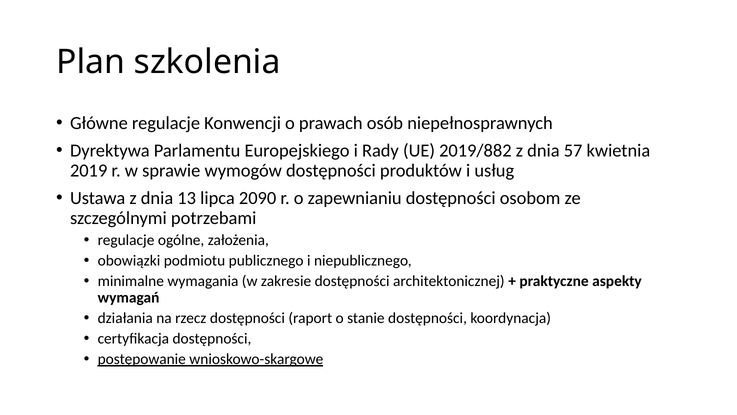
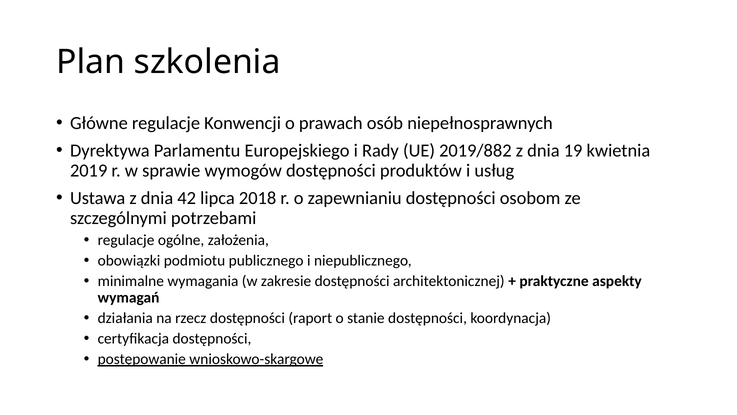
57: 57 -> 19
13: 13 -> 42
2090: 2090 -> 2018
